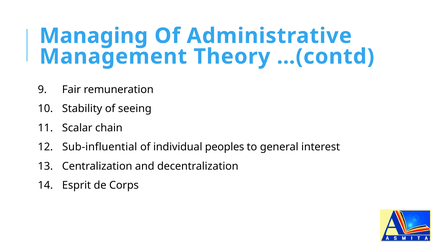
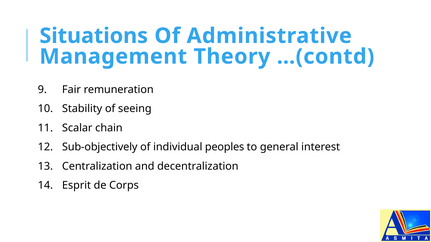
Managing: Managing -> Situations
Sub-influential: Sub-influential -> Sub-objectively
